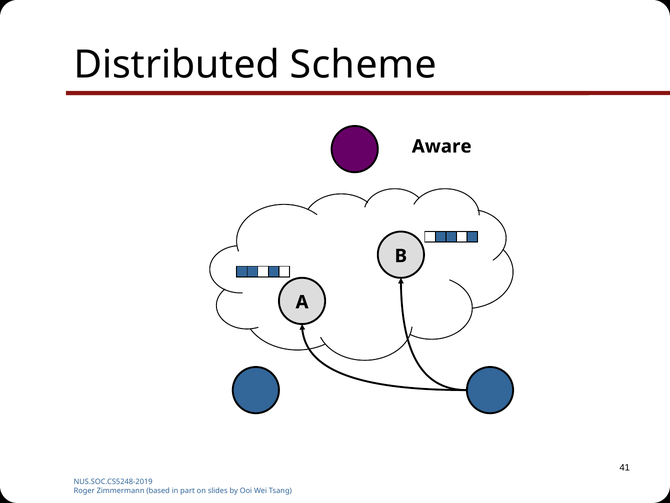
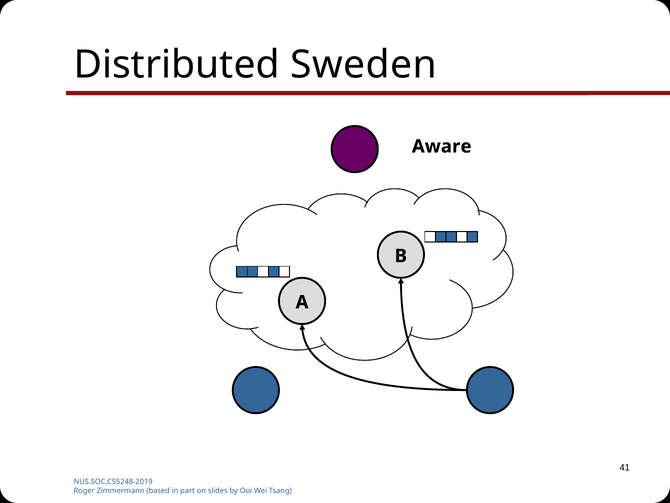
Scheme: Scheme -> Sweden
